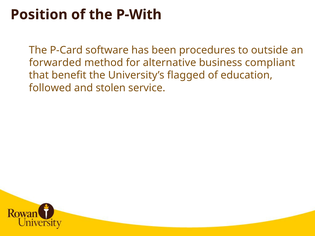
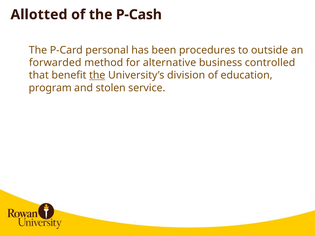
Position: Position -> Allotted
P-With: P-With -> P-Cash
software: software -> personal
compliant: compliant -> controlled
the at (97, 75) underline: none -> present
flagged: flagged -> division
followed: followed -> program
